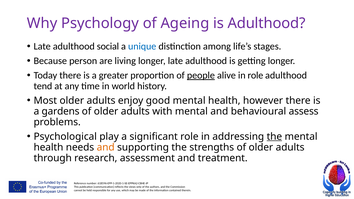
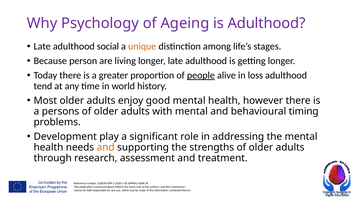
unique colour: blue -> orange
in role: role -> loss
gardens: gardens -> persons
assess: assess -> timing
Psychological: Psychological -> Development
the at (274, 137) underline: present -> none
